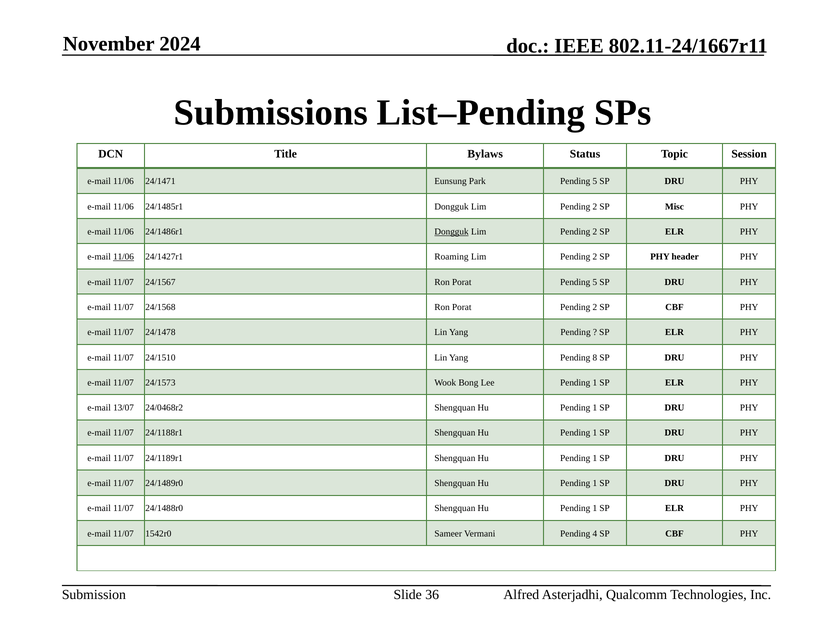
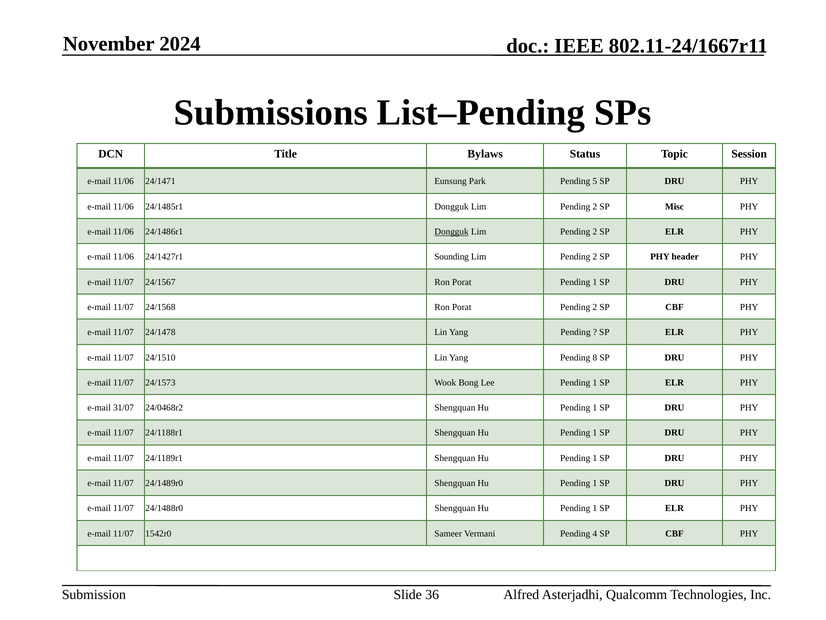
11/06 at (123, 257) underline: present -> none
Roaming: Roaming -> Sounding
Porat Pending 5: 5 -> 1
13/07: 13/07 -> 31/07
